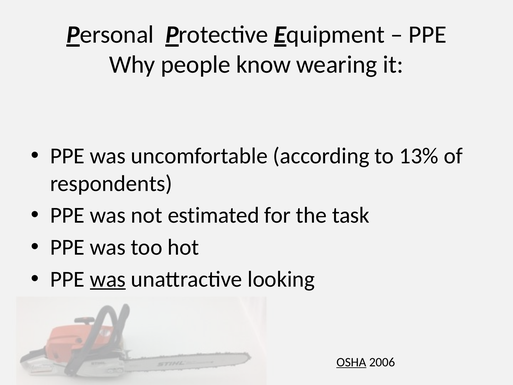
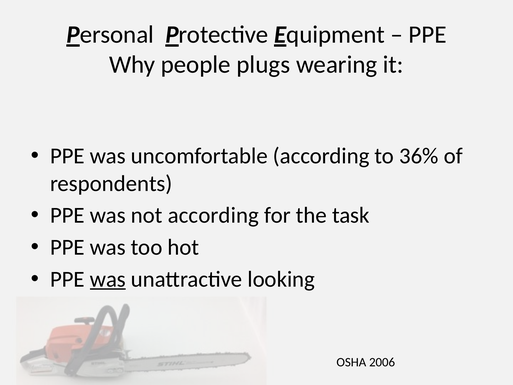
know: know -> plugs
13%: 13% -> 36%
not estimated: estimated -> according
OSHA underline: present -> none
